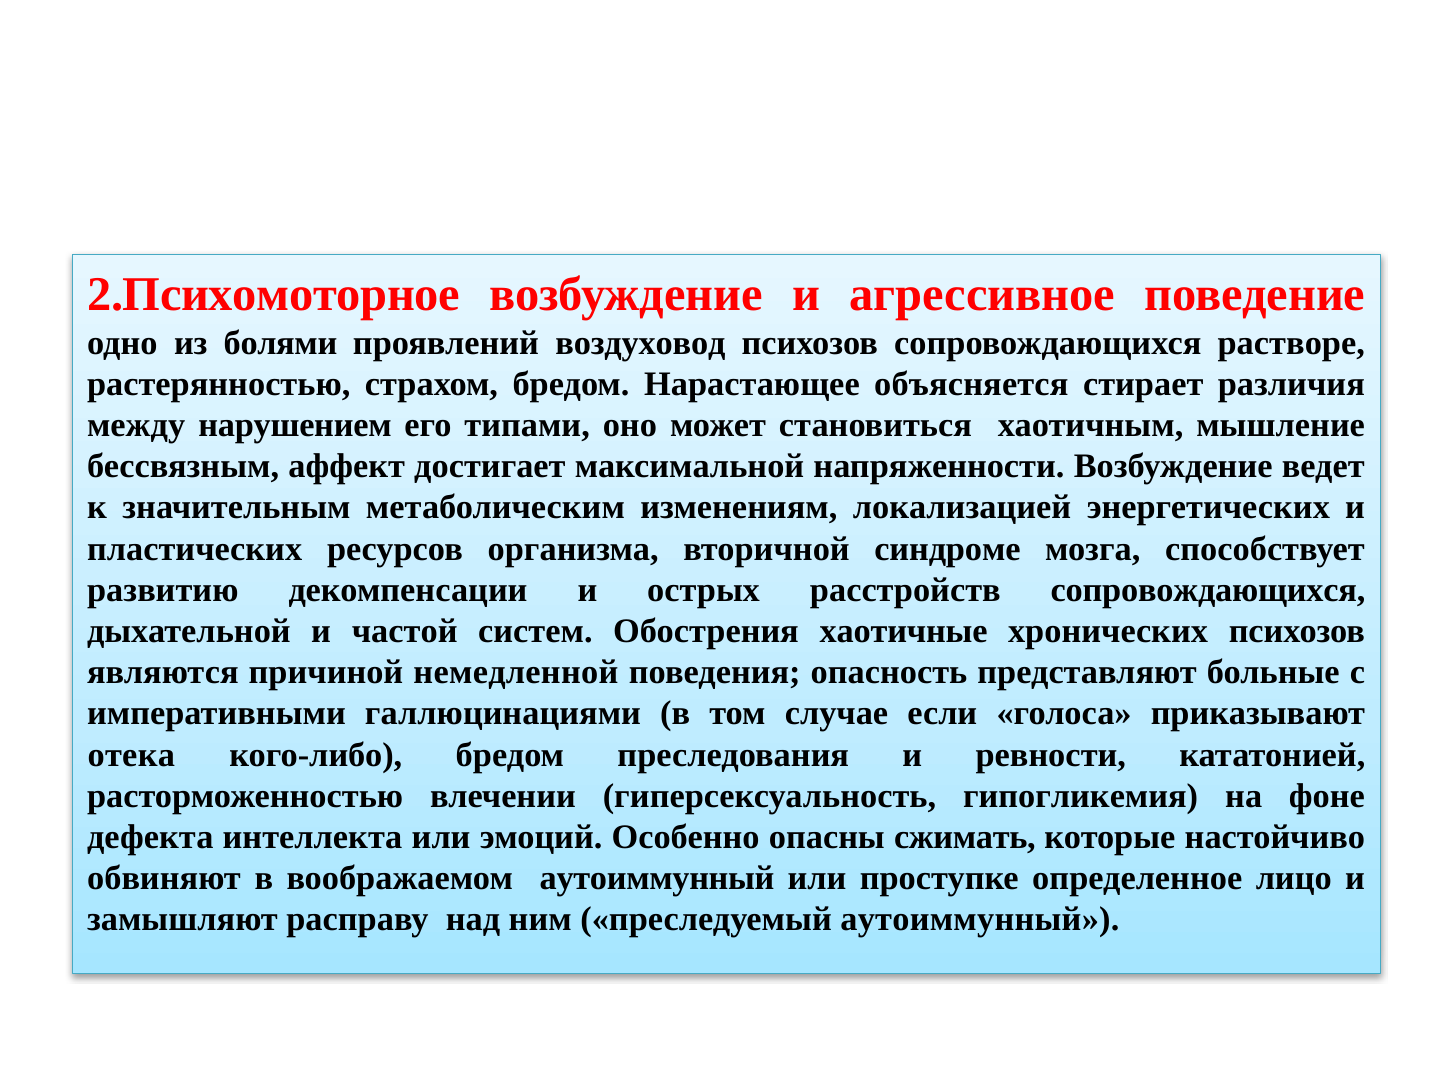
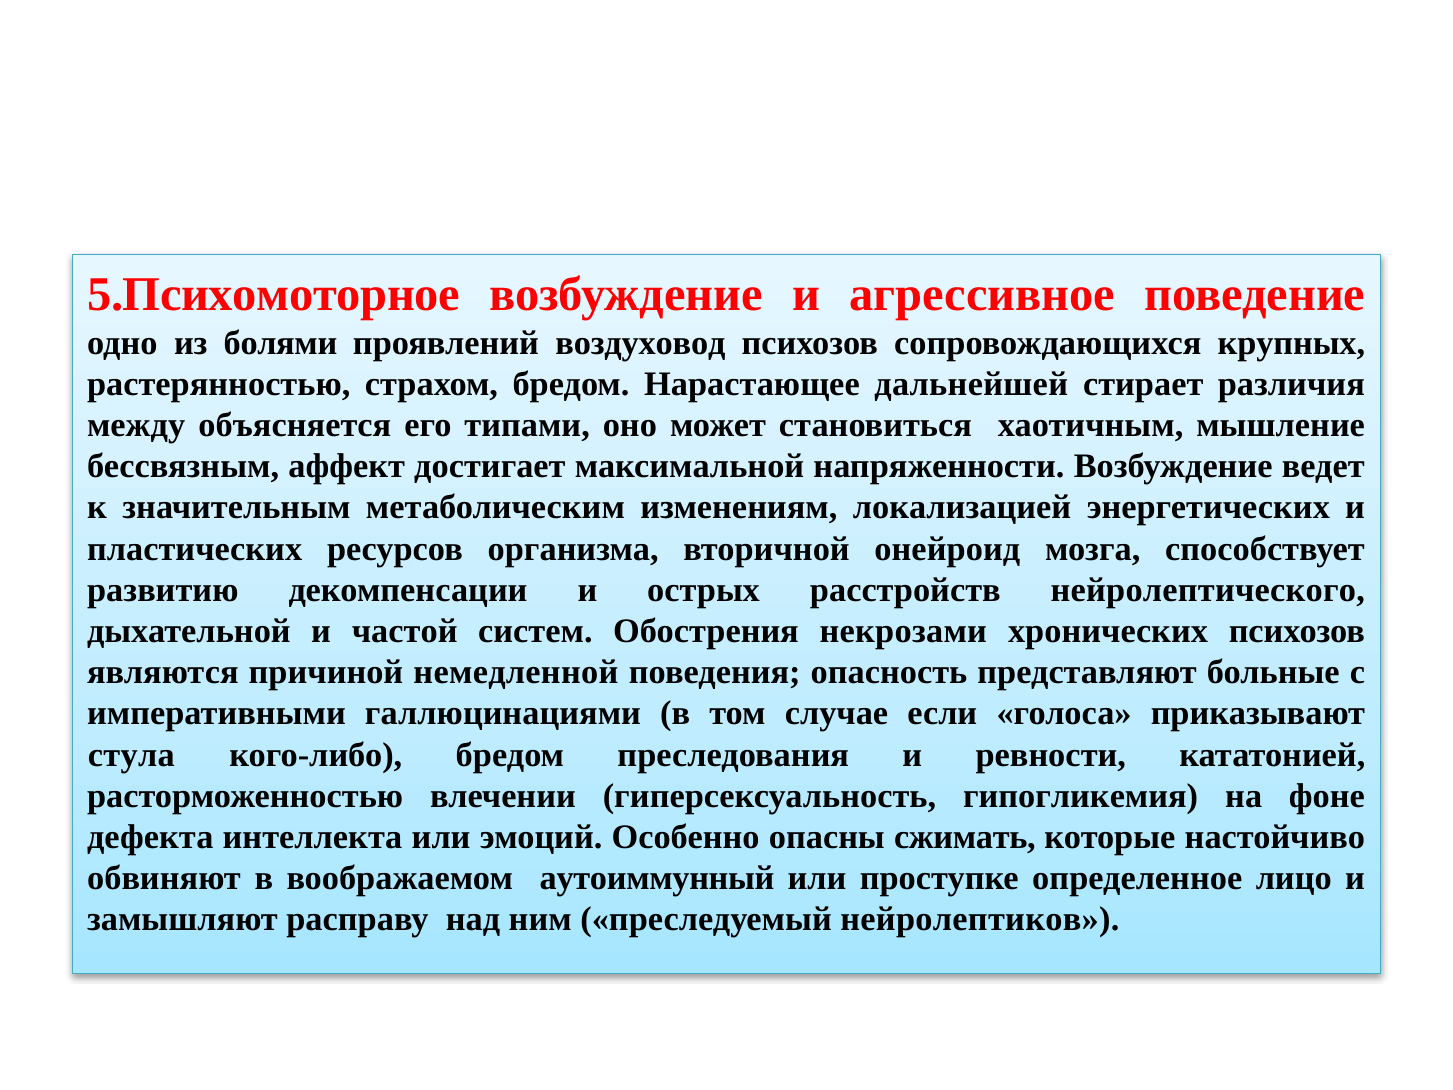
2.Психомоторное: 2.Психомоторное -> 5.Психомоторное
растворе: растворе -> крупных
объясняется: объясняется -> дальнейшей
нарушением: нарушением -> объясняется
синдроме: синдроме -> онейроид
расстройств сопровождающихся: сопровождающихся -> нейролептического
хаотичные: хаотичные -> некрозами
отека: отека -> стула
преследуемый аутоиммунный: аутоиммунный -> нейролептиков
